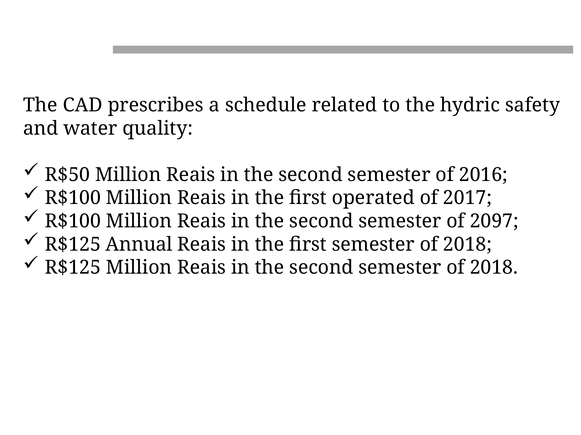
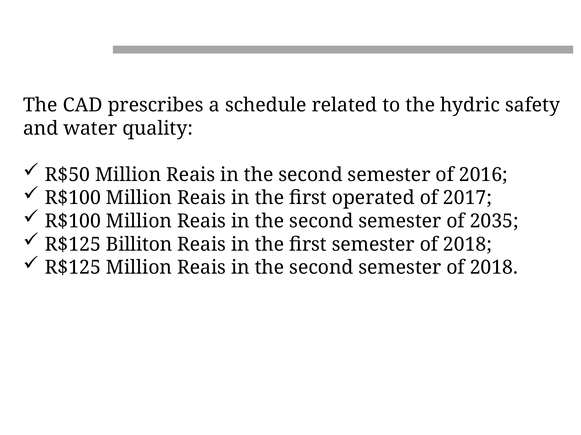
2097: 2097 -> 2035
Annual: Annual -> Billiton
